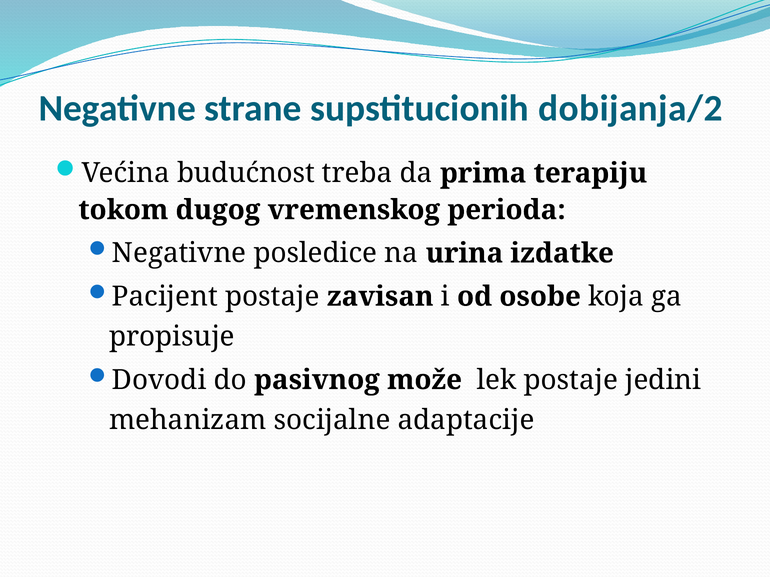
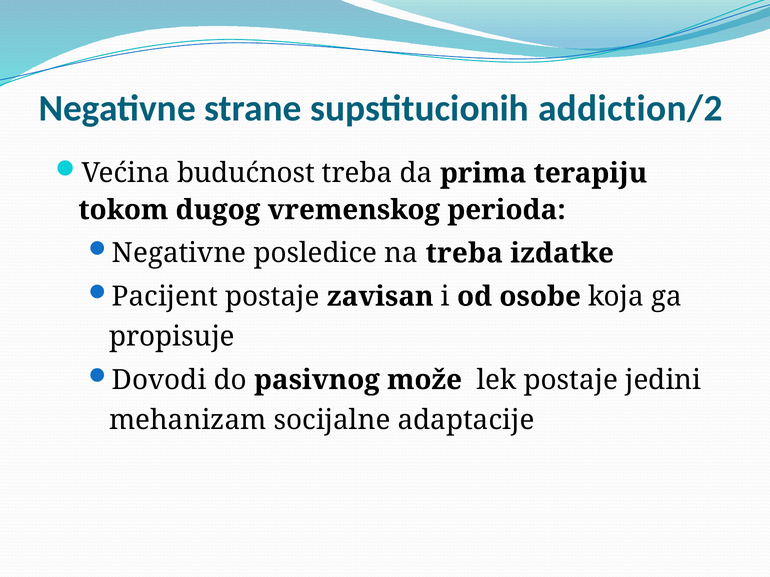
dobijanja/2: dobijanja/2 -> addiction/2
na urina: urina -> treba
